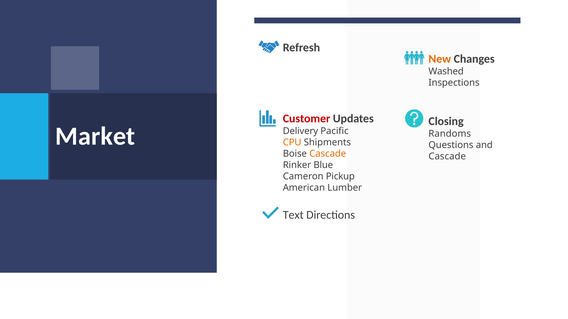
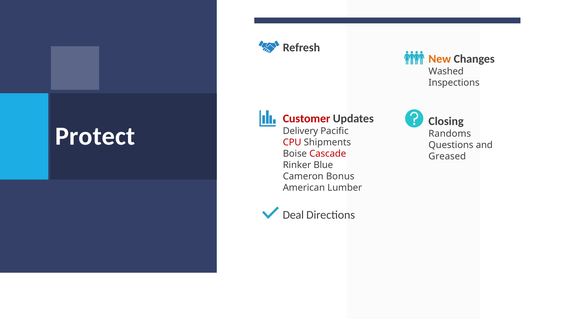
Market: Market -> Protect
CPU colour: orange -> red
Cascade at (328, 154) colour: orange -> red
Cascade at (447, 157): Cascade -> Greased
Pickup: Pickup -> Bonus
Text: Text -> Deal
